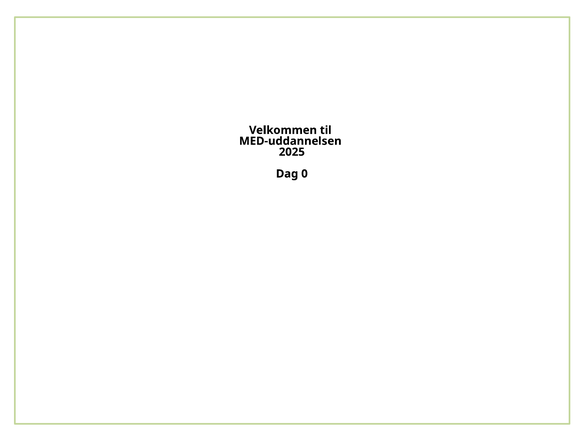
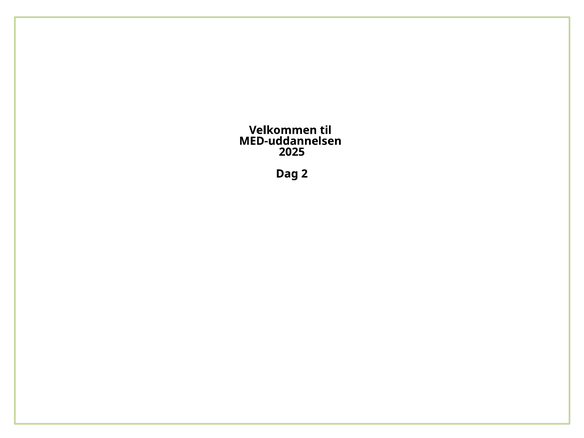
0: 0 -> 2
